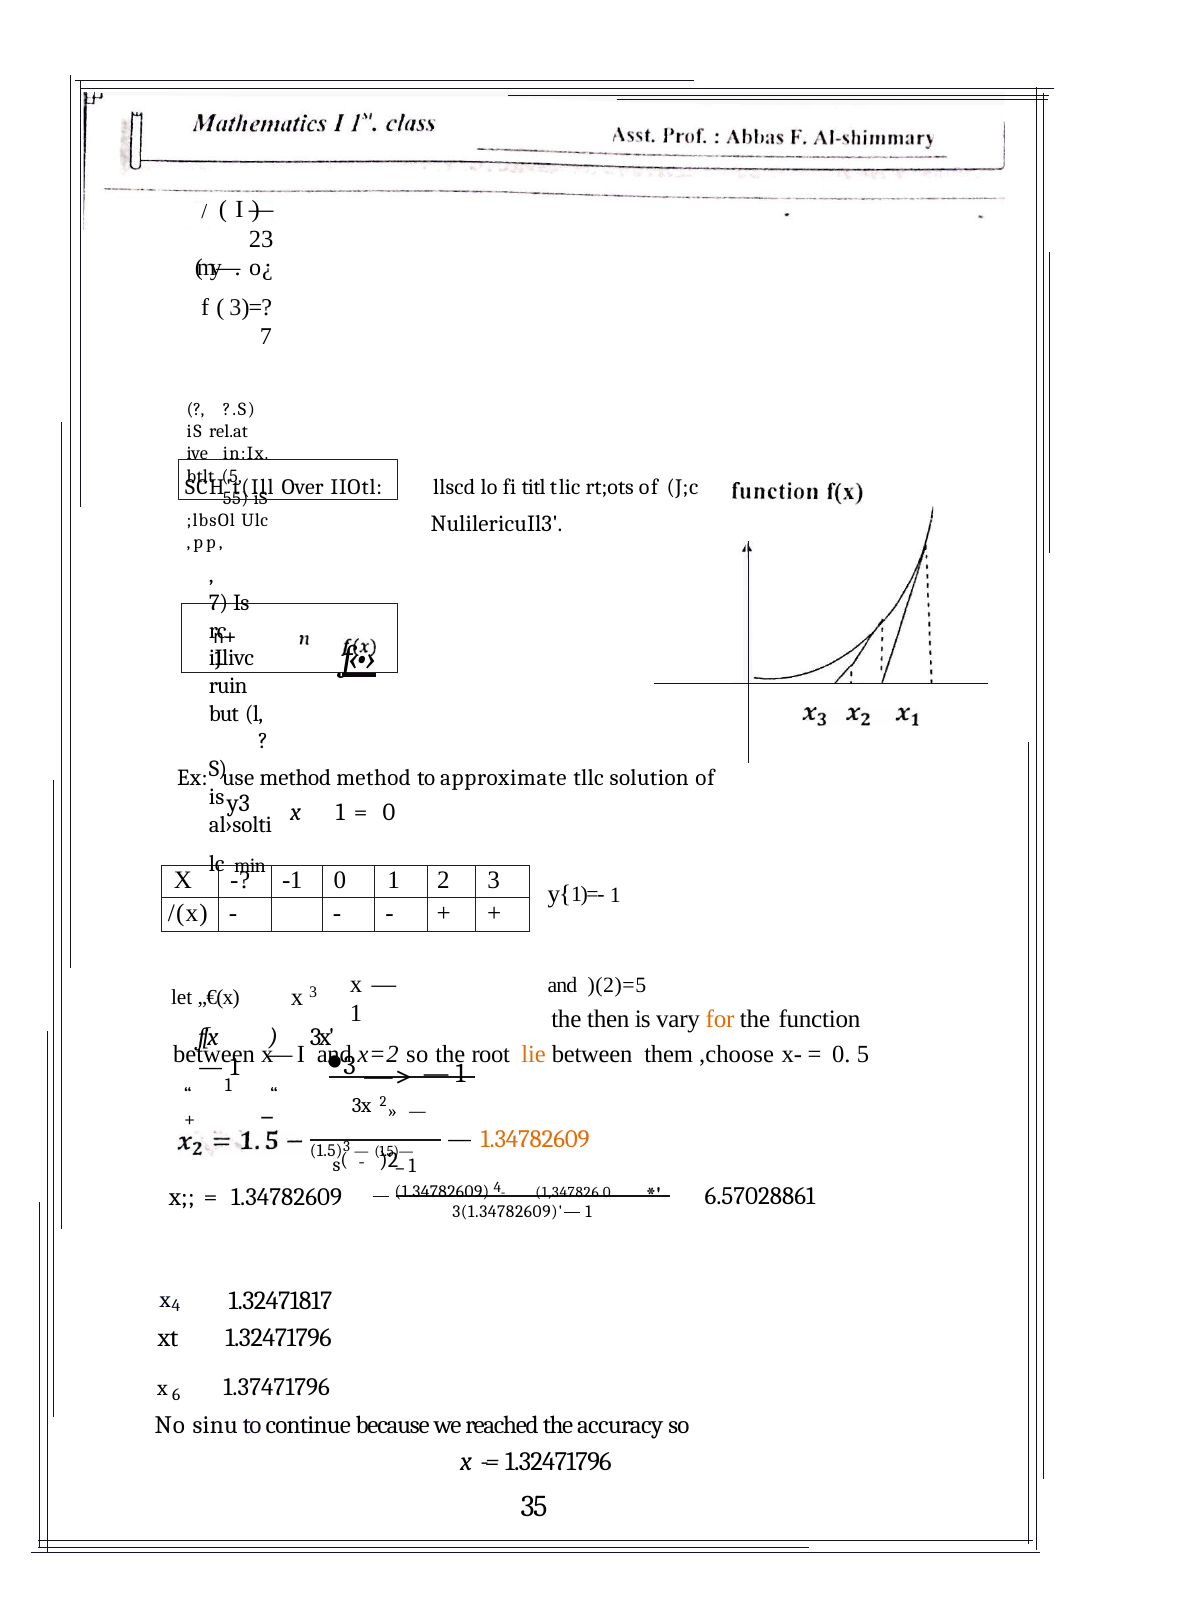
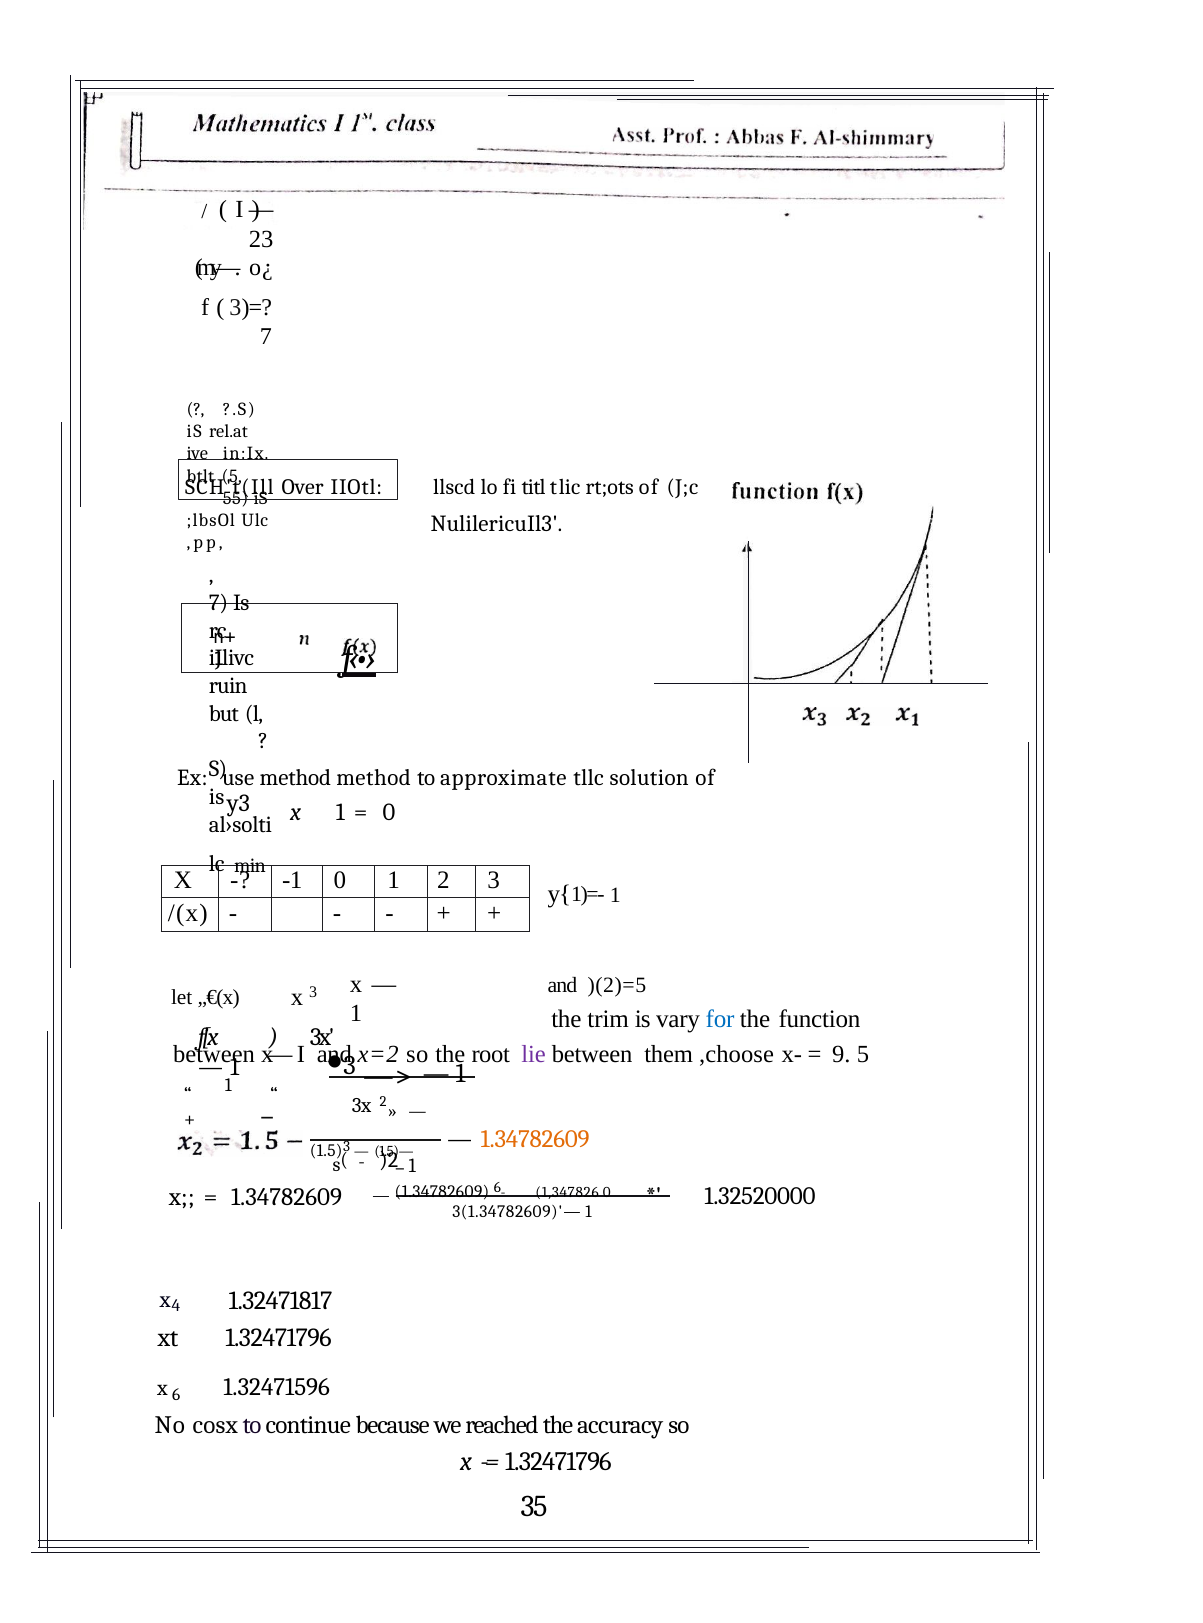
then: then -> trim
for colour: orange -> blue
lie colour: orange -> purple
0 at (841, 1054): 0 -> 9
1.34782609 4: 4 -> 6
6.57028861: 6.57028861 -> 1.32520000
1.37471796: 1.37471796 -> 1.32471596
sinu: sinu -> cosx
